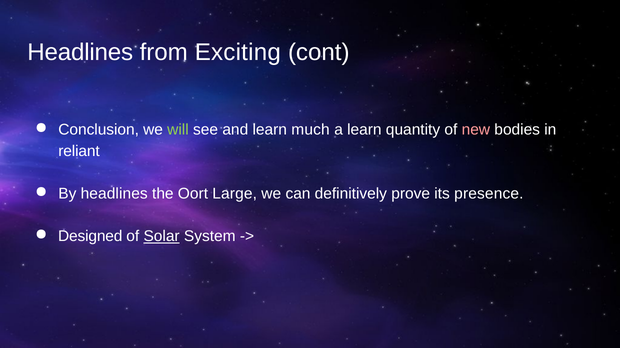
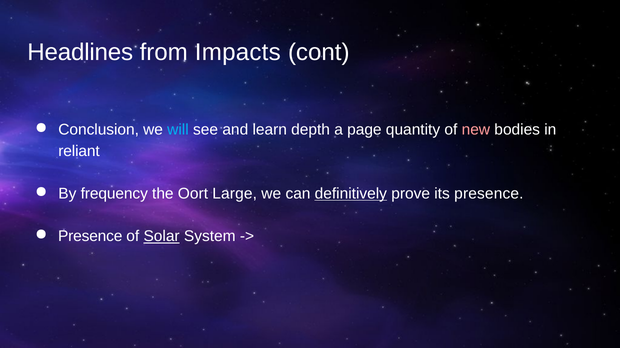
Exciting: Exciting -> Impacts
will colour: light green -> light blue
much: much -> depth
a learn: learn -> page
By headlines: headlines -> frequency
definitively underline: none -> present
Designed at (90, 237): Designed -> Presence
